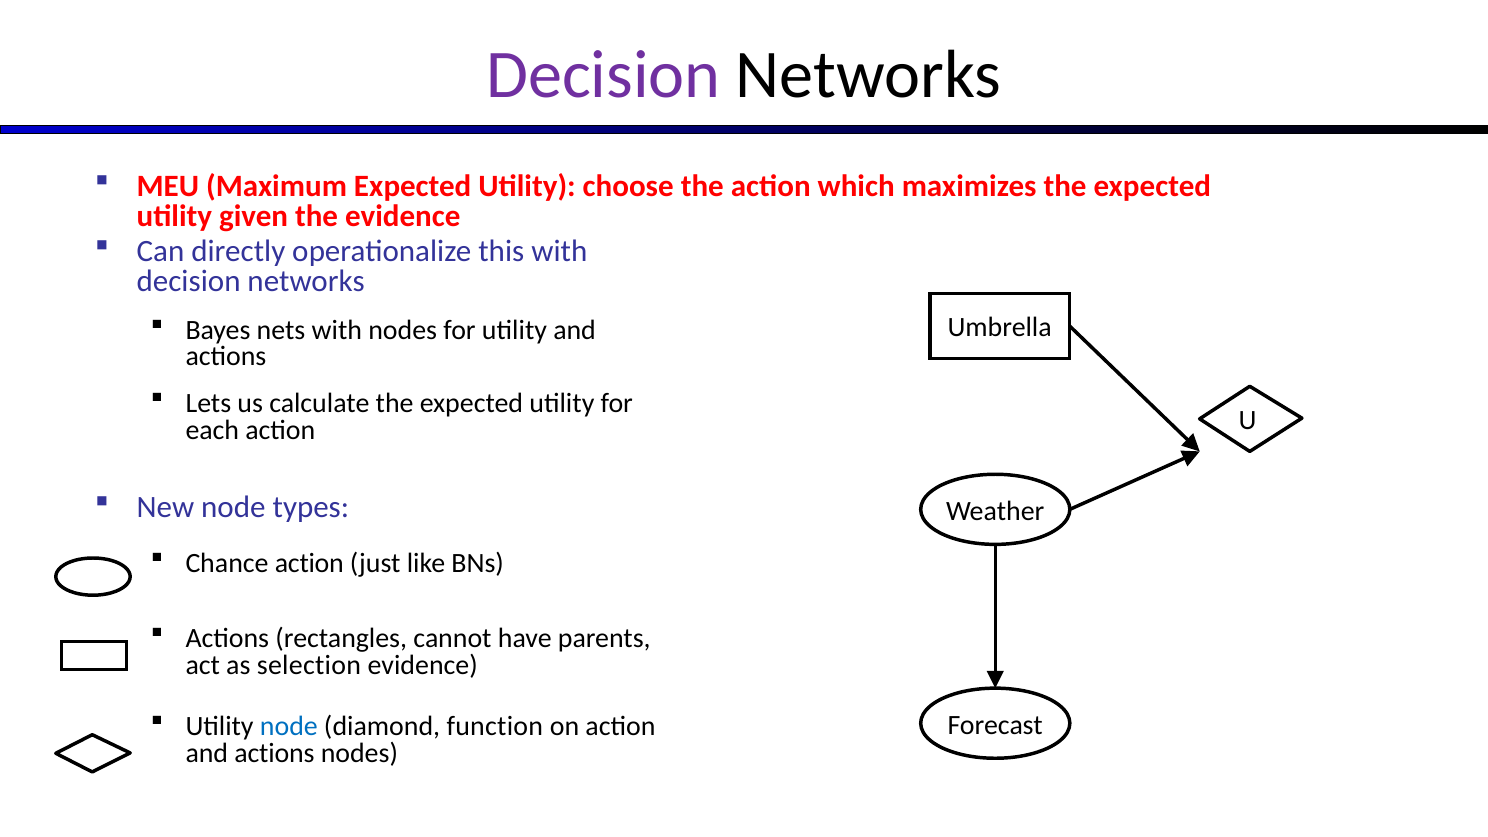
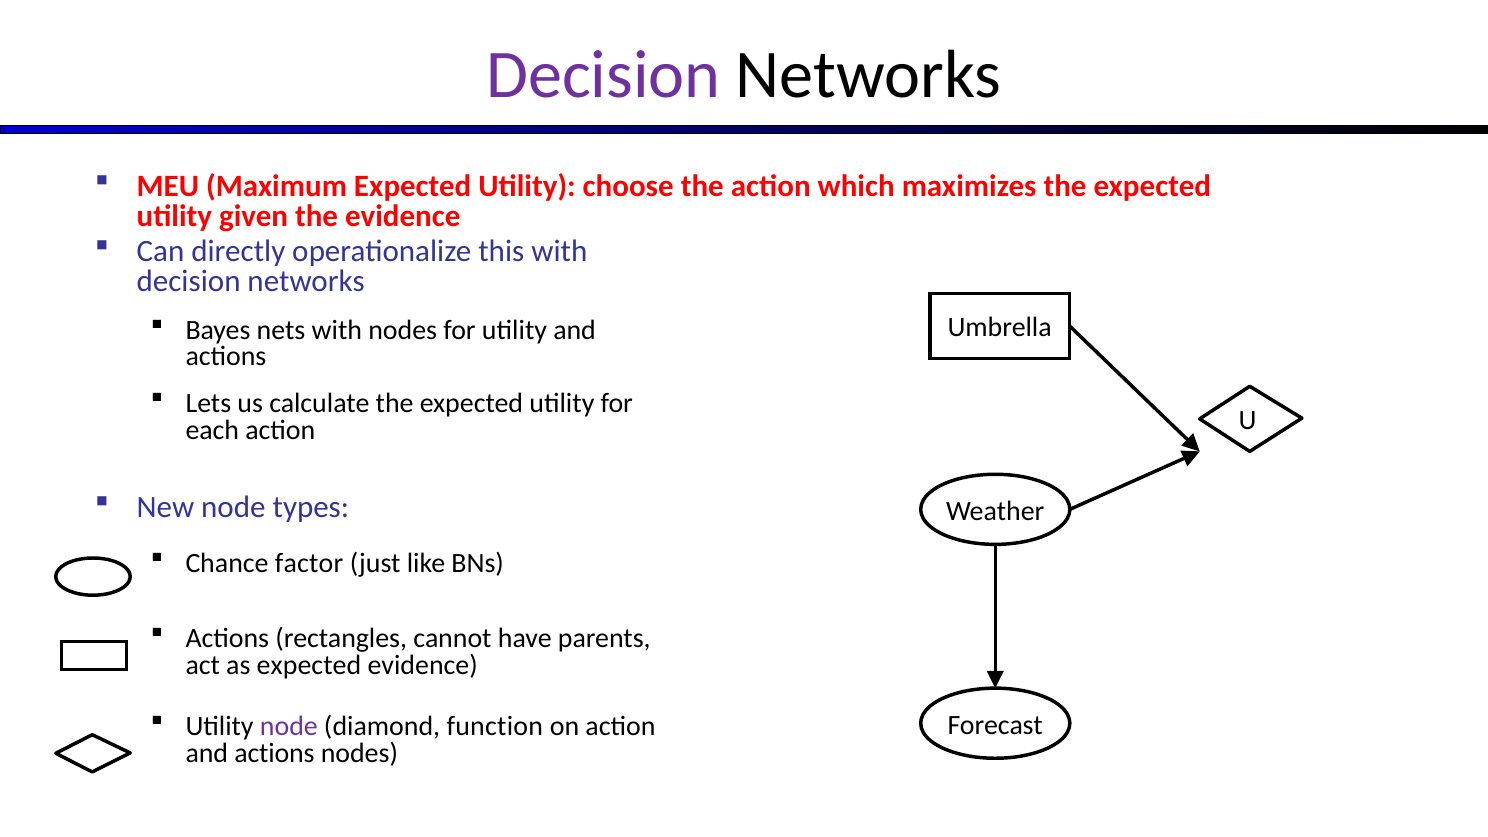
Chance action: action -> factor
as selection: selection -> expected
node at (289, 726) colour: blue -> purple
